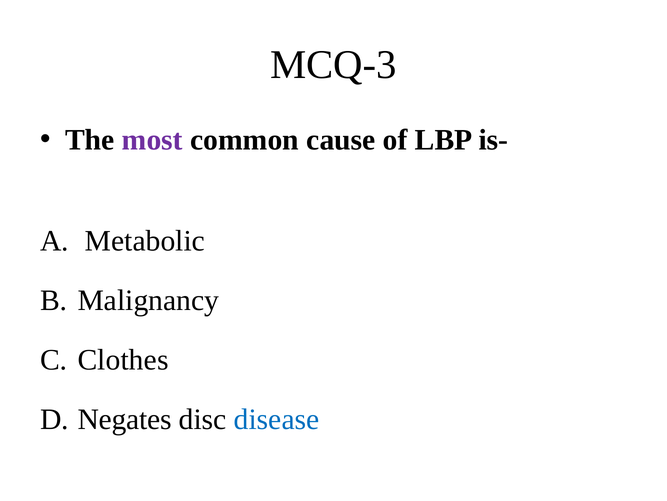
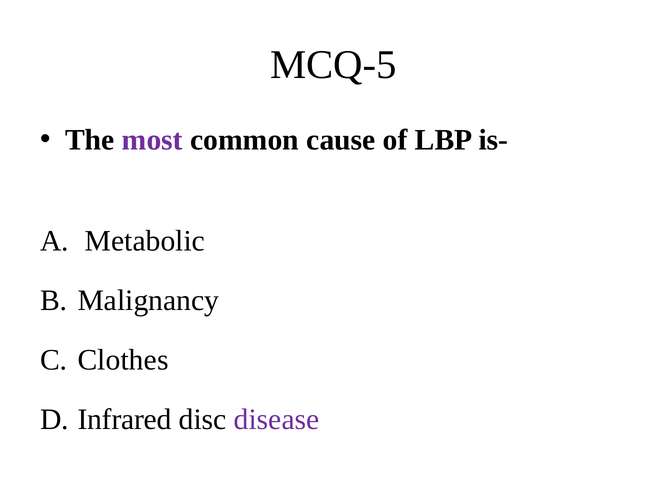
MCQ-3: MCQ-3 -> MCQ-5
Negates: Negates -> Infrared
disease colour: blue -> purple
